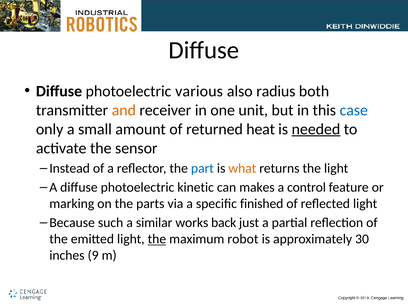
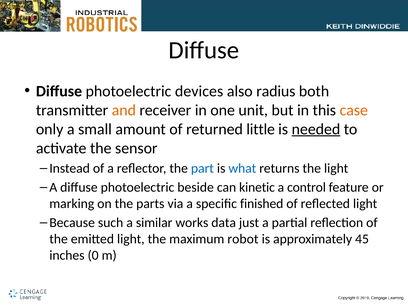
various: various -> devices
case colour: blue -> orange
heat: heat -> little
what colour: orange -> blue
kinetic: kinetic -> beside
makes: makes -> kinetic
back: back -> data
the at (157, 239) underline: present -> none
30: 30 -> 45
9: 9 -> 0
